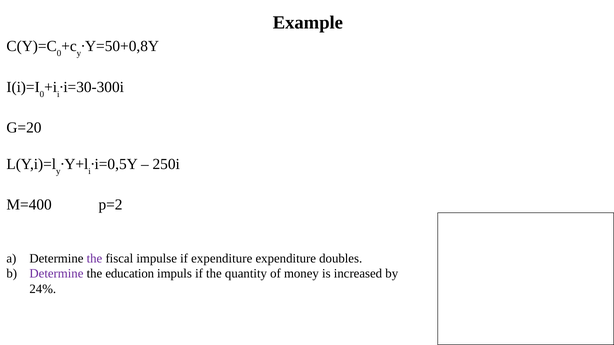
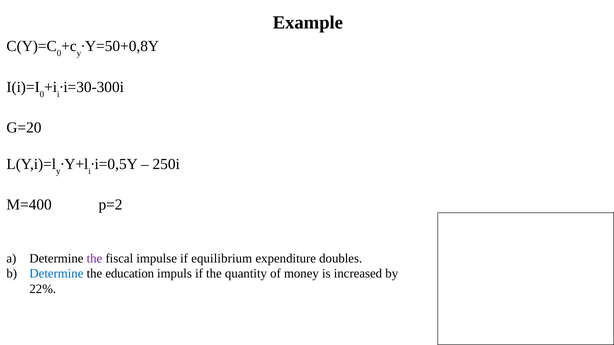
if expenditure: expenditure -> equilibrium
Determine at (56, 274) colour: purple -> blue
24%: 24% -> 22%
